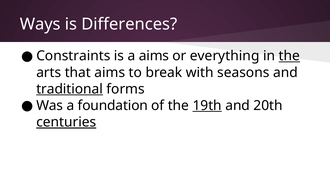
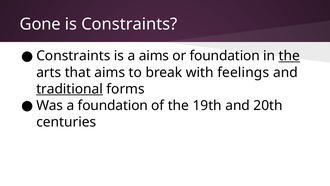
Ways: Ways -> Gone
is Differences: Differences -> Constraints
or everything: everything -> foundation
seasons: seasons -> feelings
19th underline: present -> none
centuries underline: present -> none
